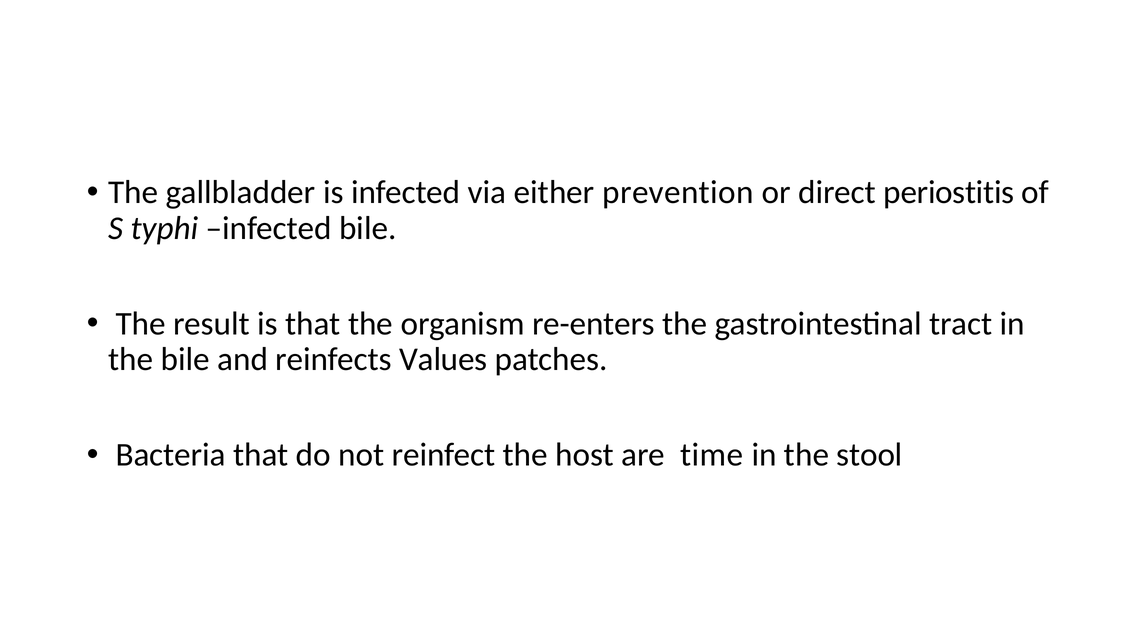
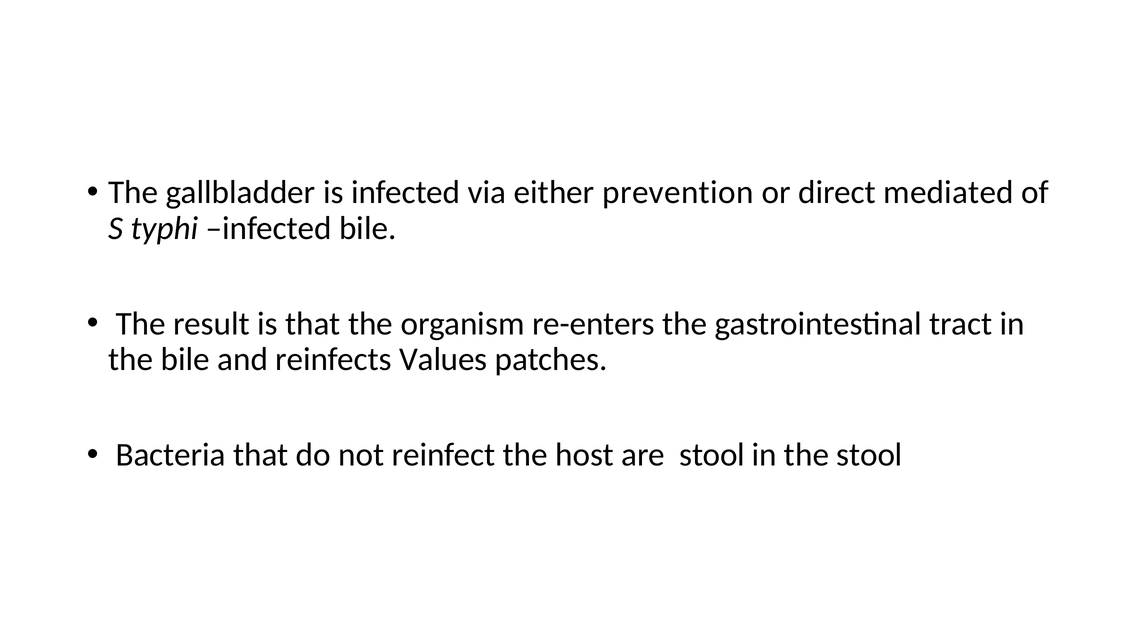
periostitis: periostitis -> mediated
are time: time -> stool
